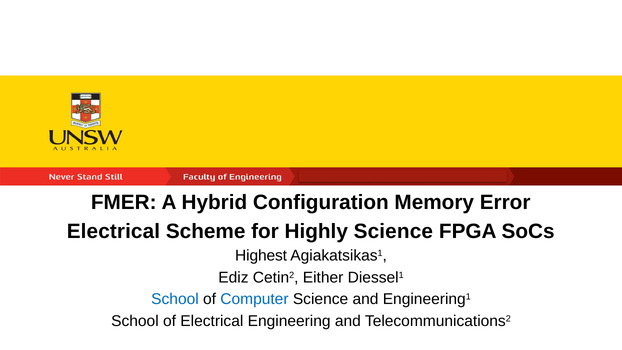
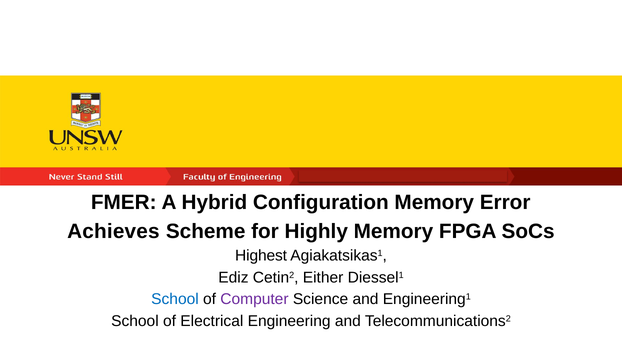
Electrical at (113, 231): Electrical -> Achieves
Highly Science: Science -> Memory
Computer colour: blue -> purple
